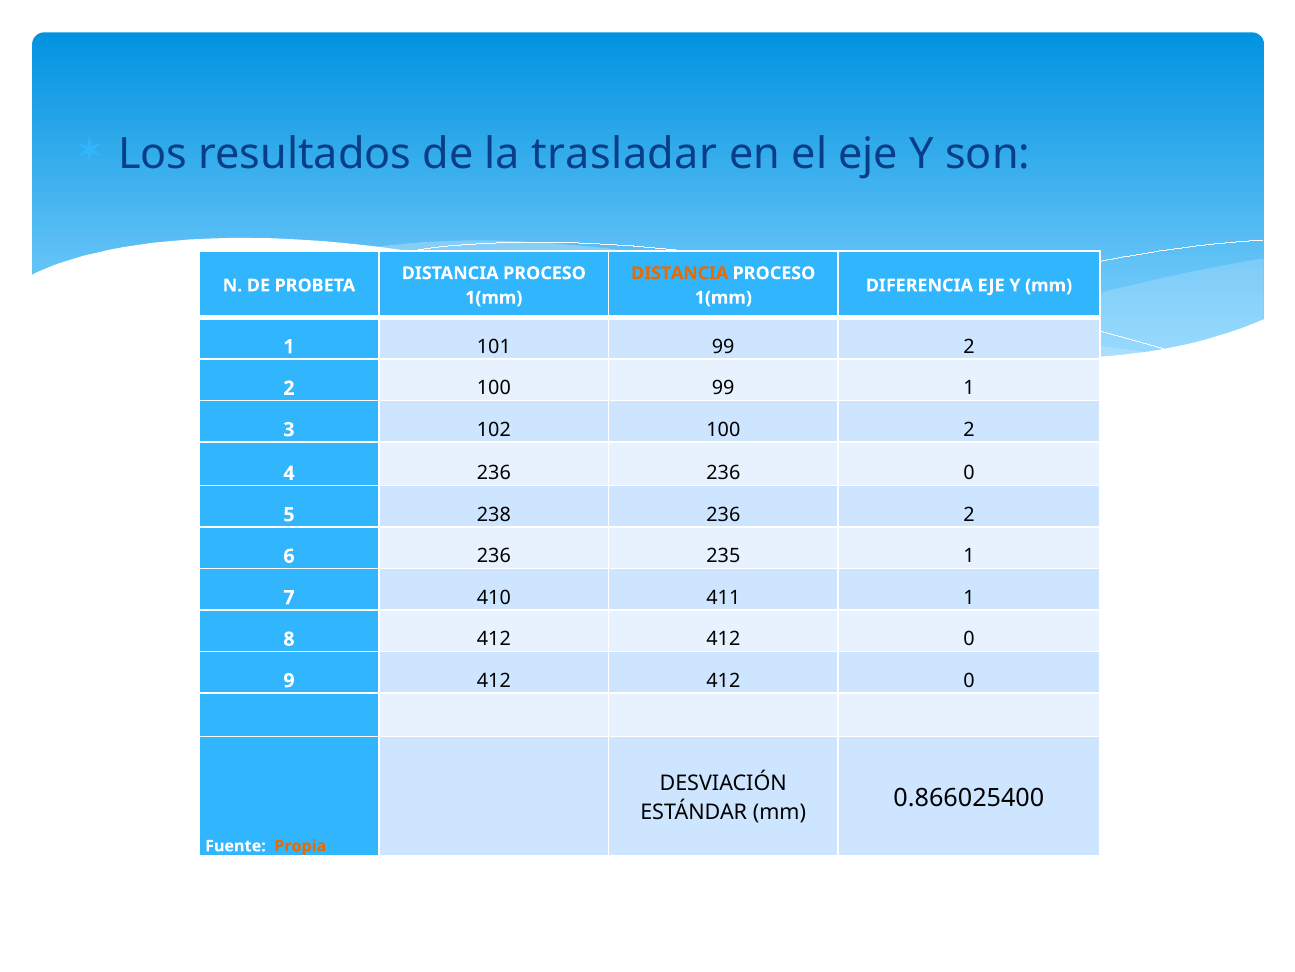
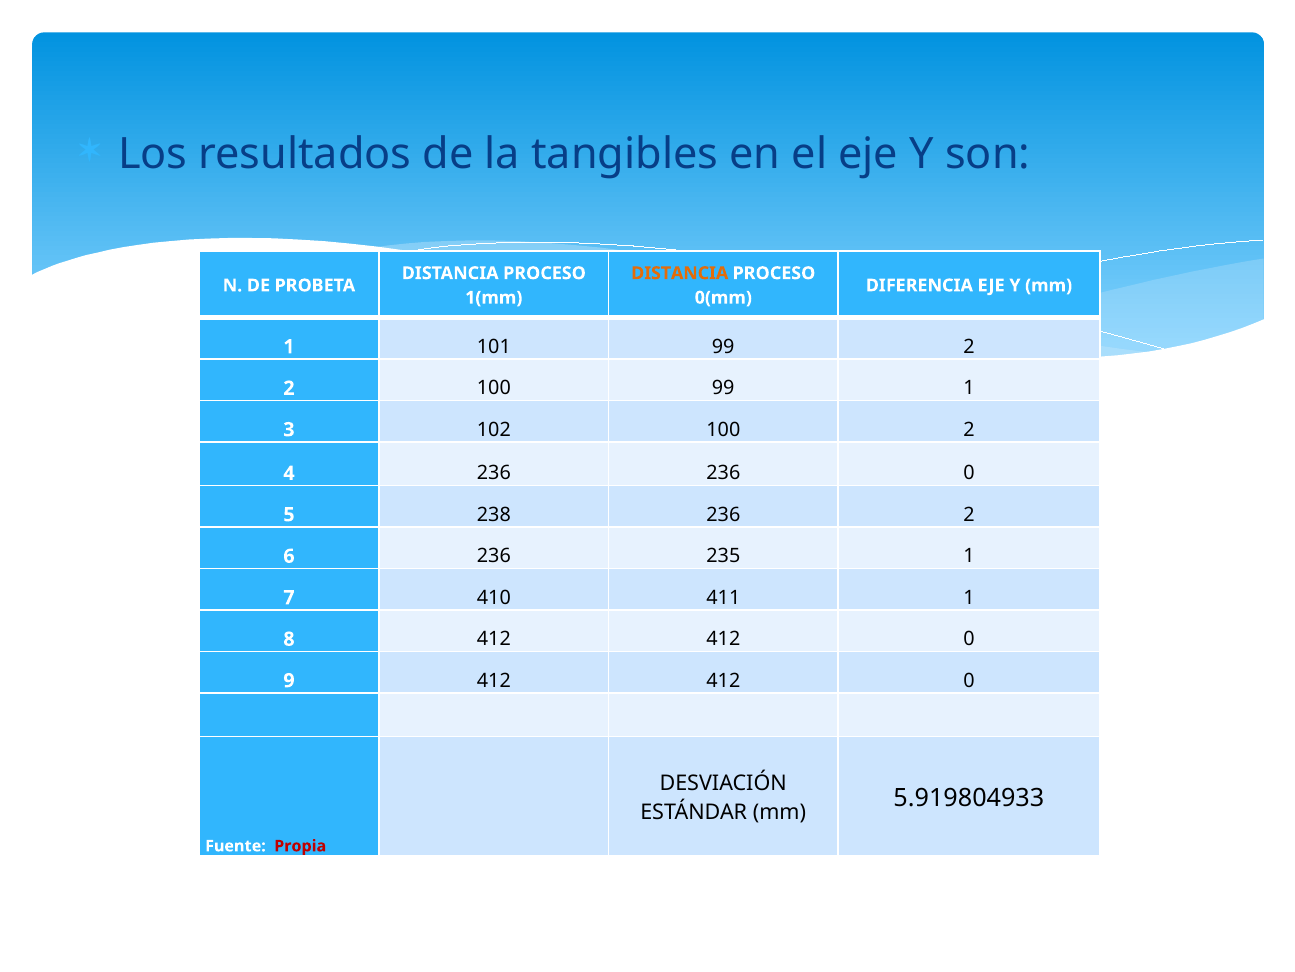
trasladar: trasladar -> tangibles
1(mm at (723, 297): 1(mm -> 0(mm
0.866025400: 0.866025400 -> 5.919804933
Propia colour: orange -> red
